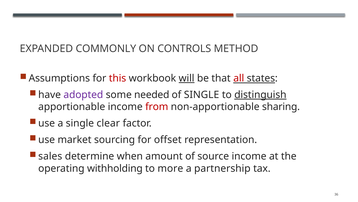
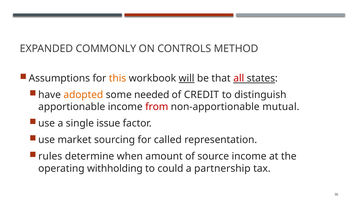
this colour: red -> orange
adopted colour: purple -> orange
of SINGLE: SINGLE -> CREDIT
distinguish underline: present -> none
sharing: sharing -> mutual
clear: clear -> issue
offset: offset -> called
sales: sales -> rules
more: more -> could
